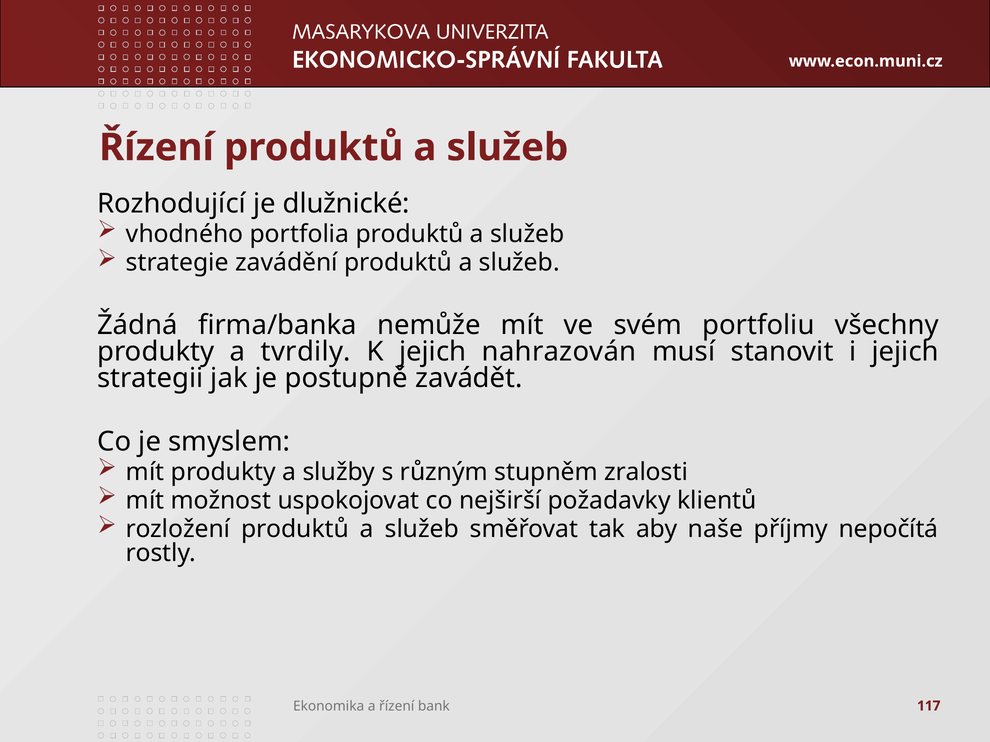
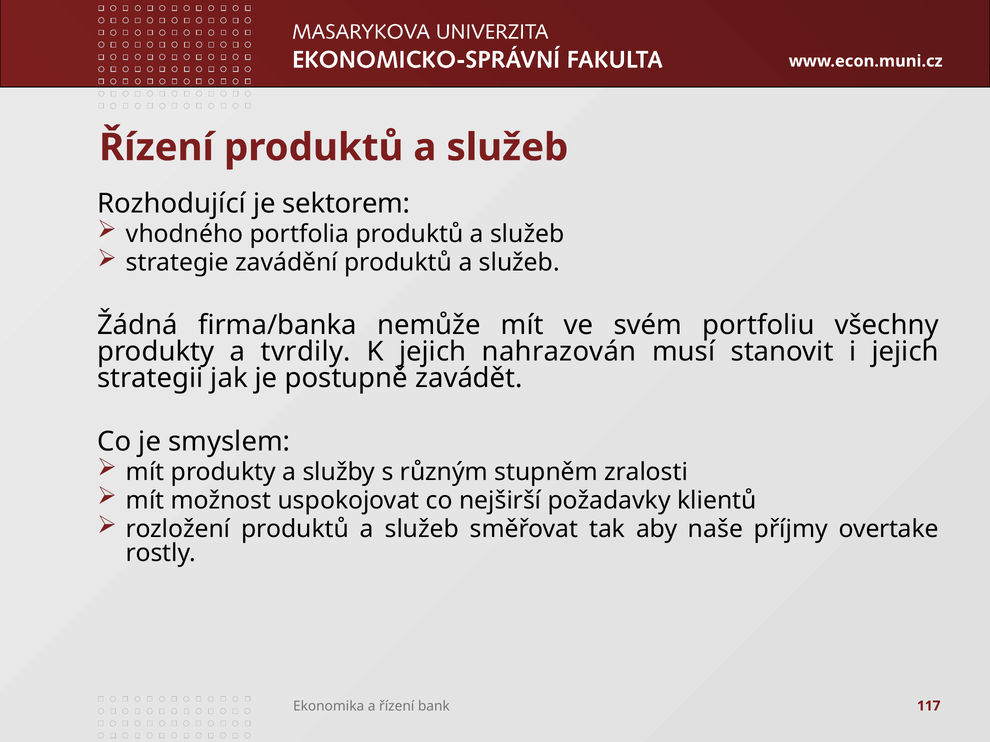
dlužnické: dlužnické -> sektorem
nepočítá: nepočítá -> overtake
